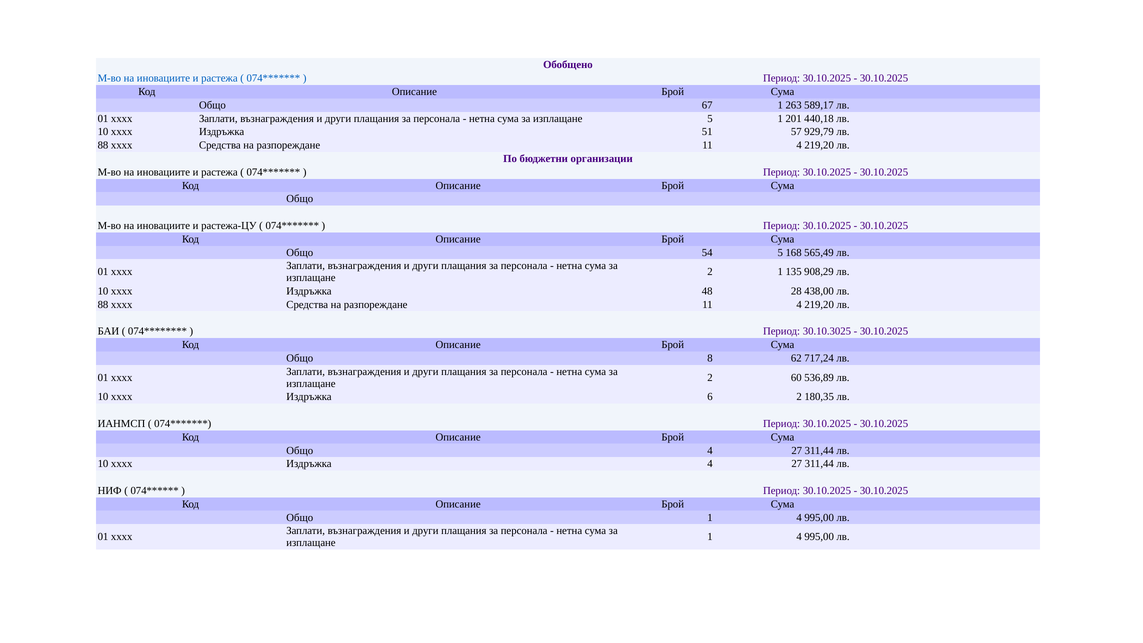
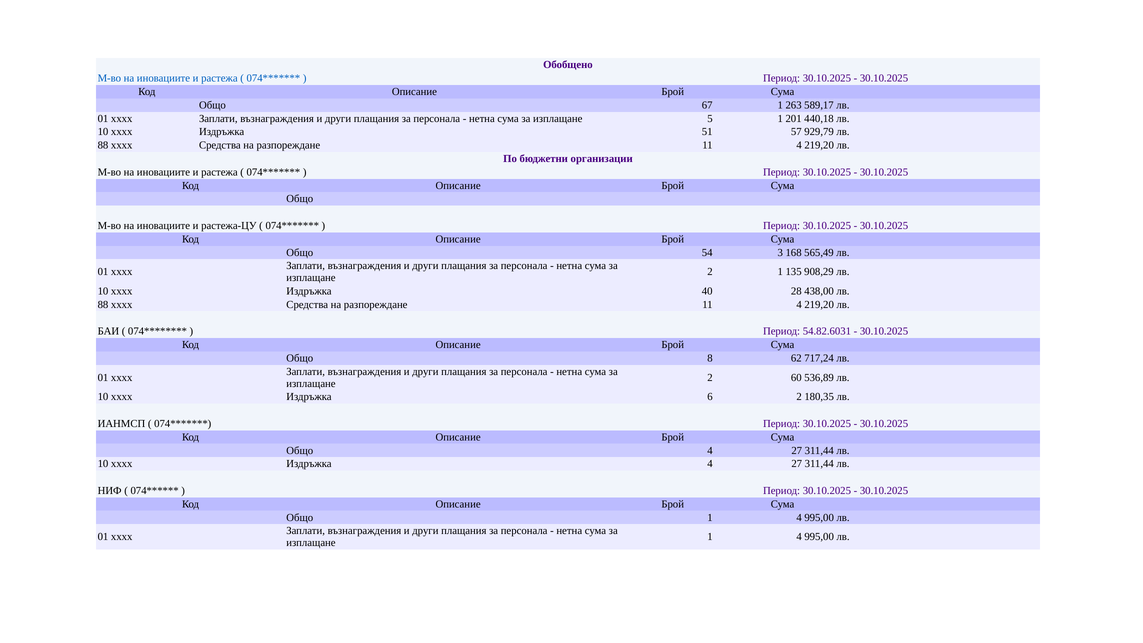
54 5: 5 -> 3
48: 48 -> 40
30.10.3025: 30.10.3025 -> 54.82.6031
